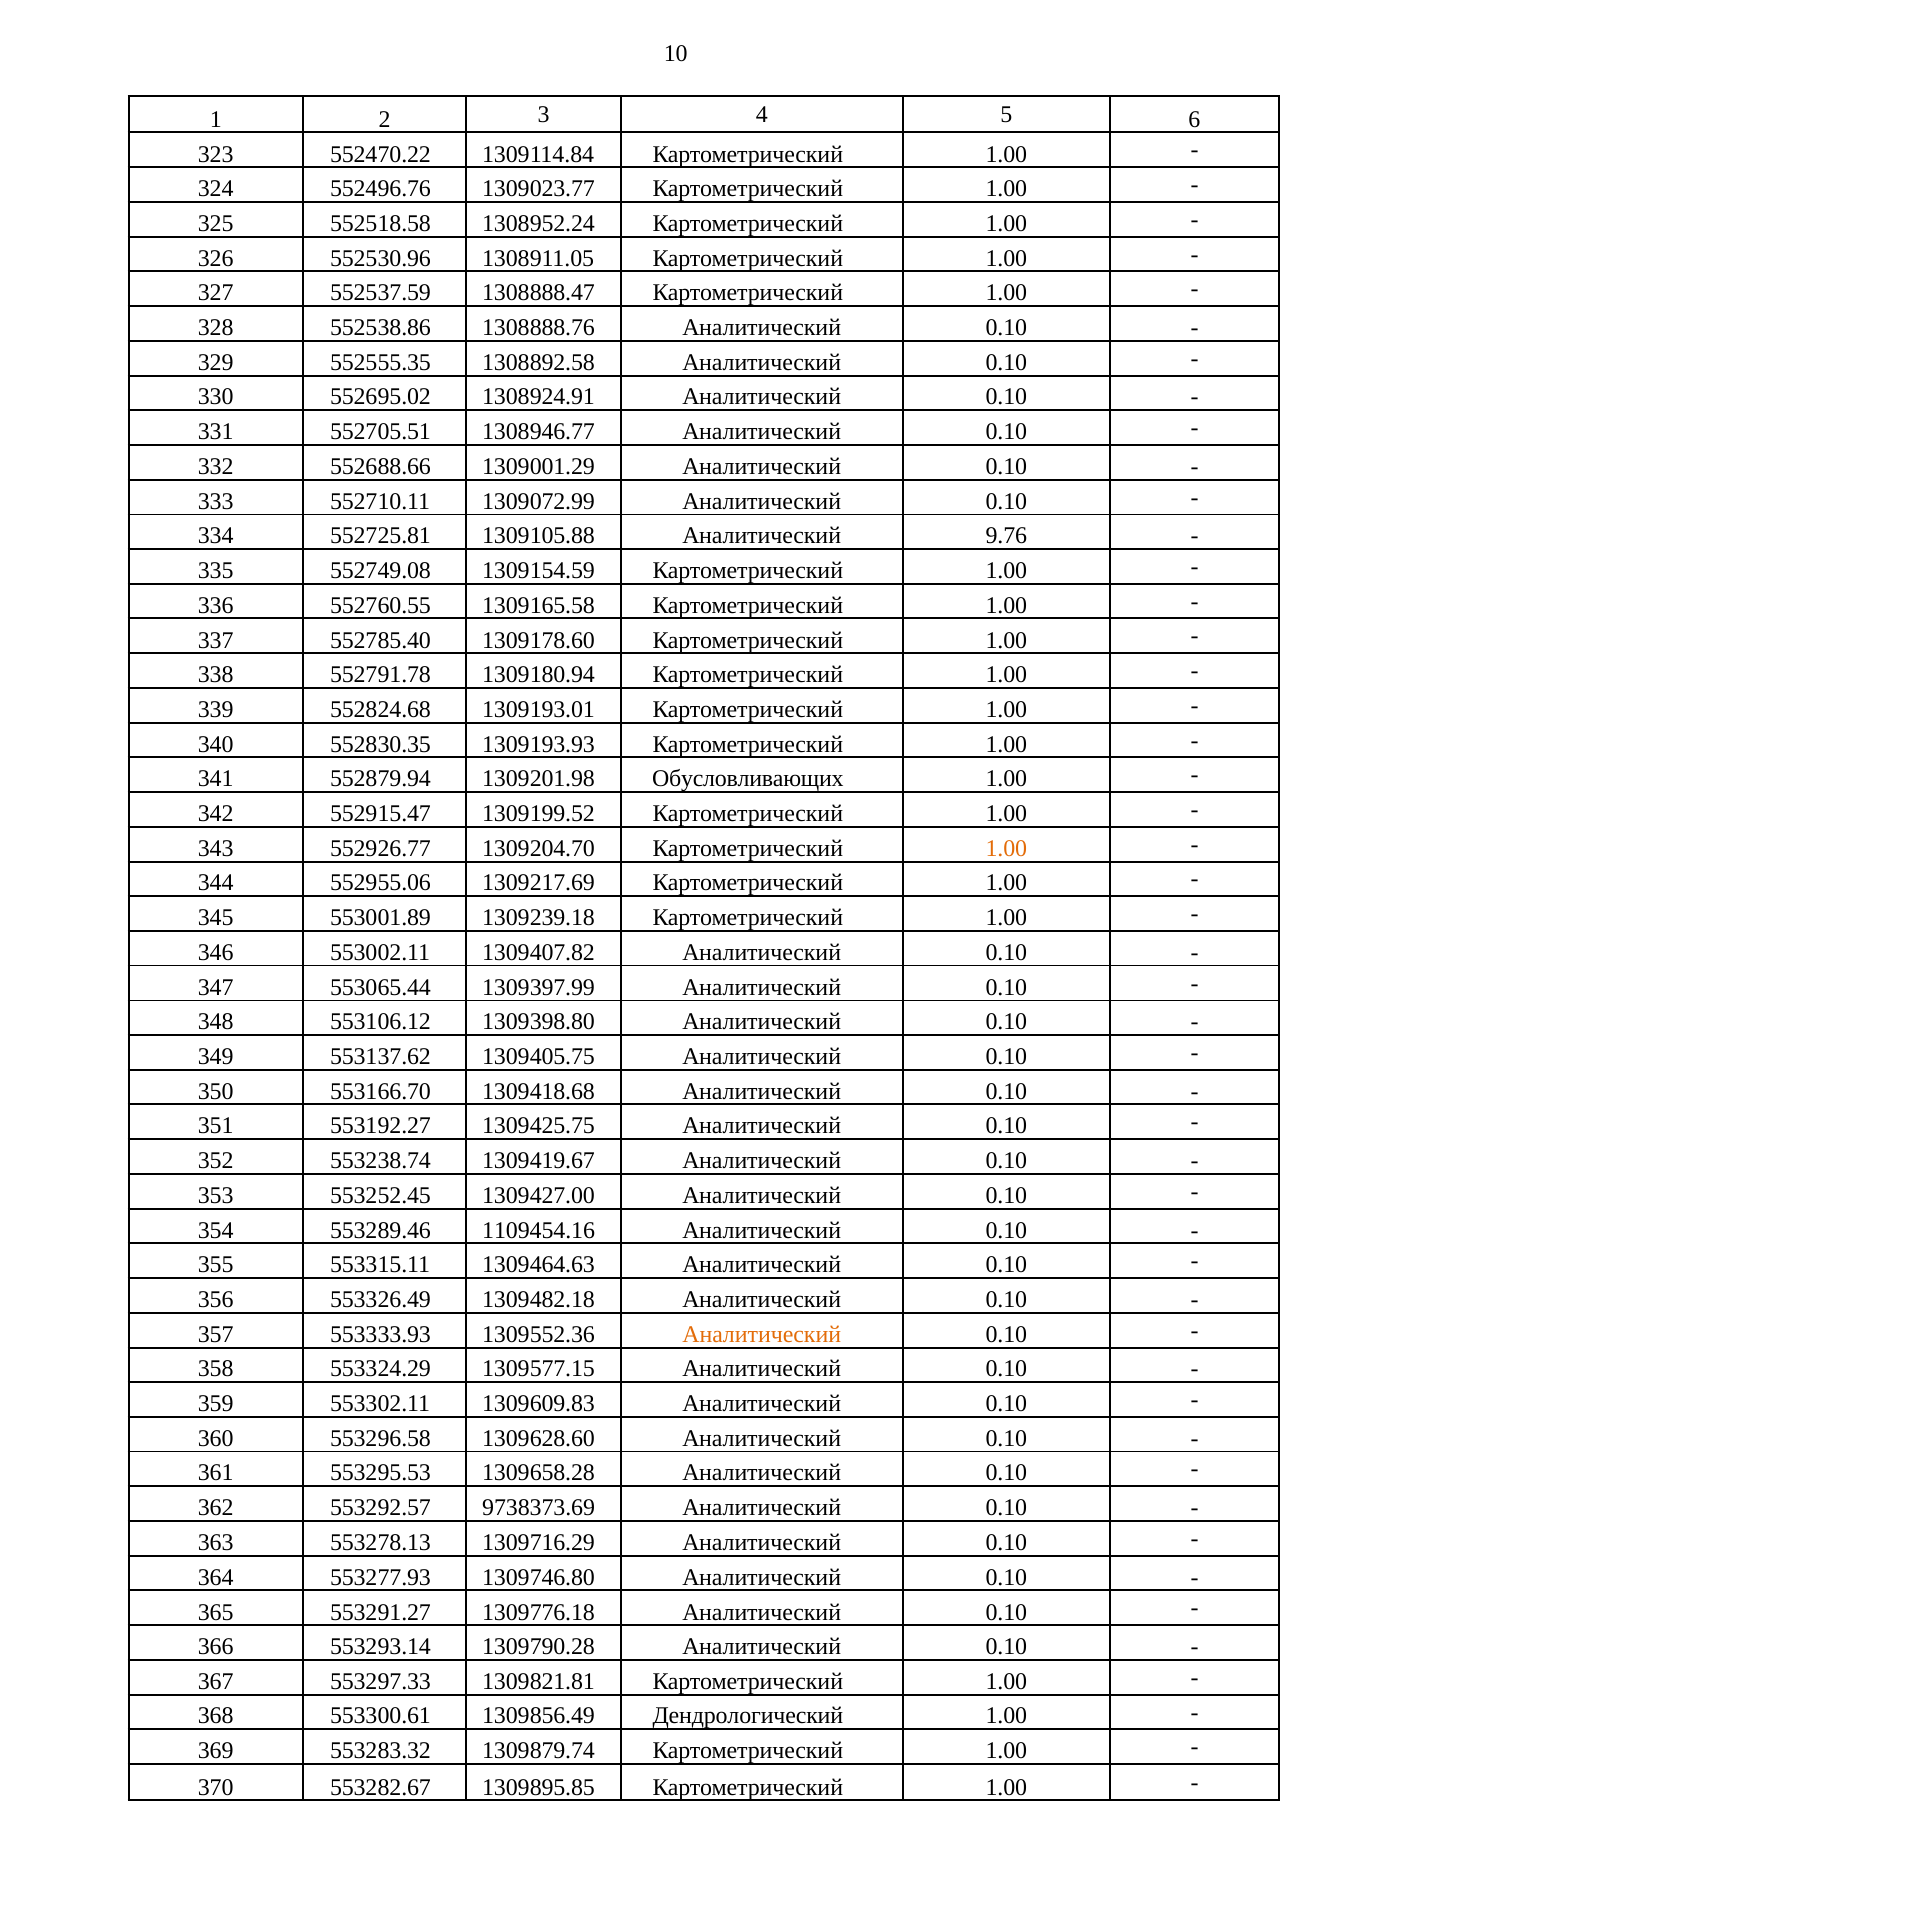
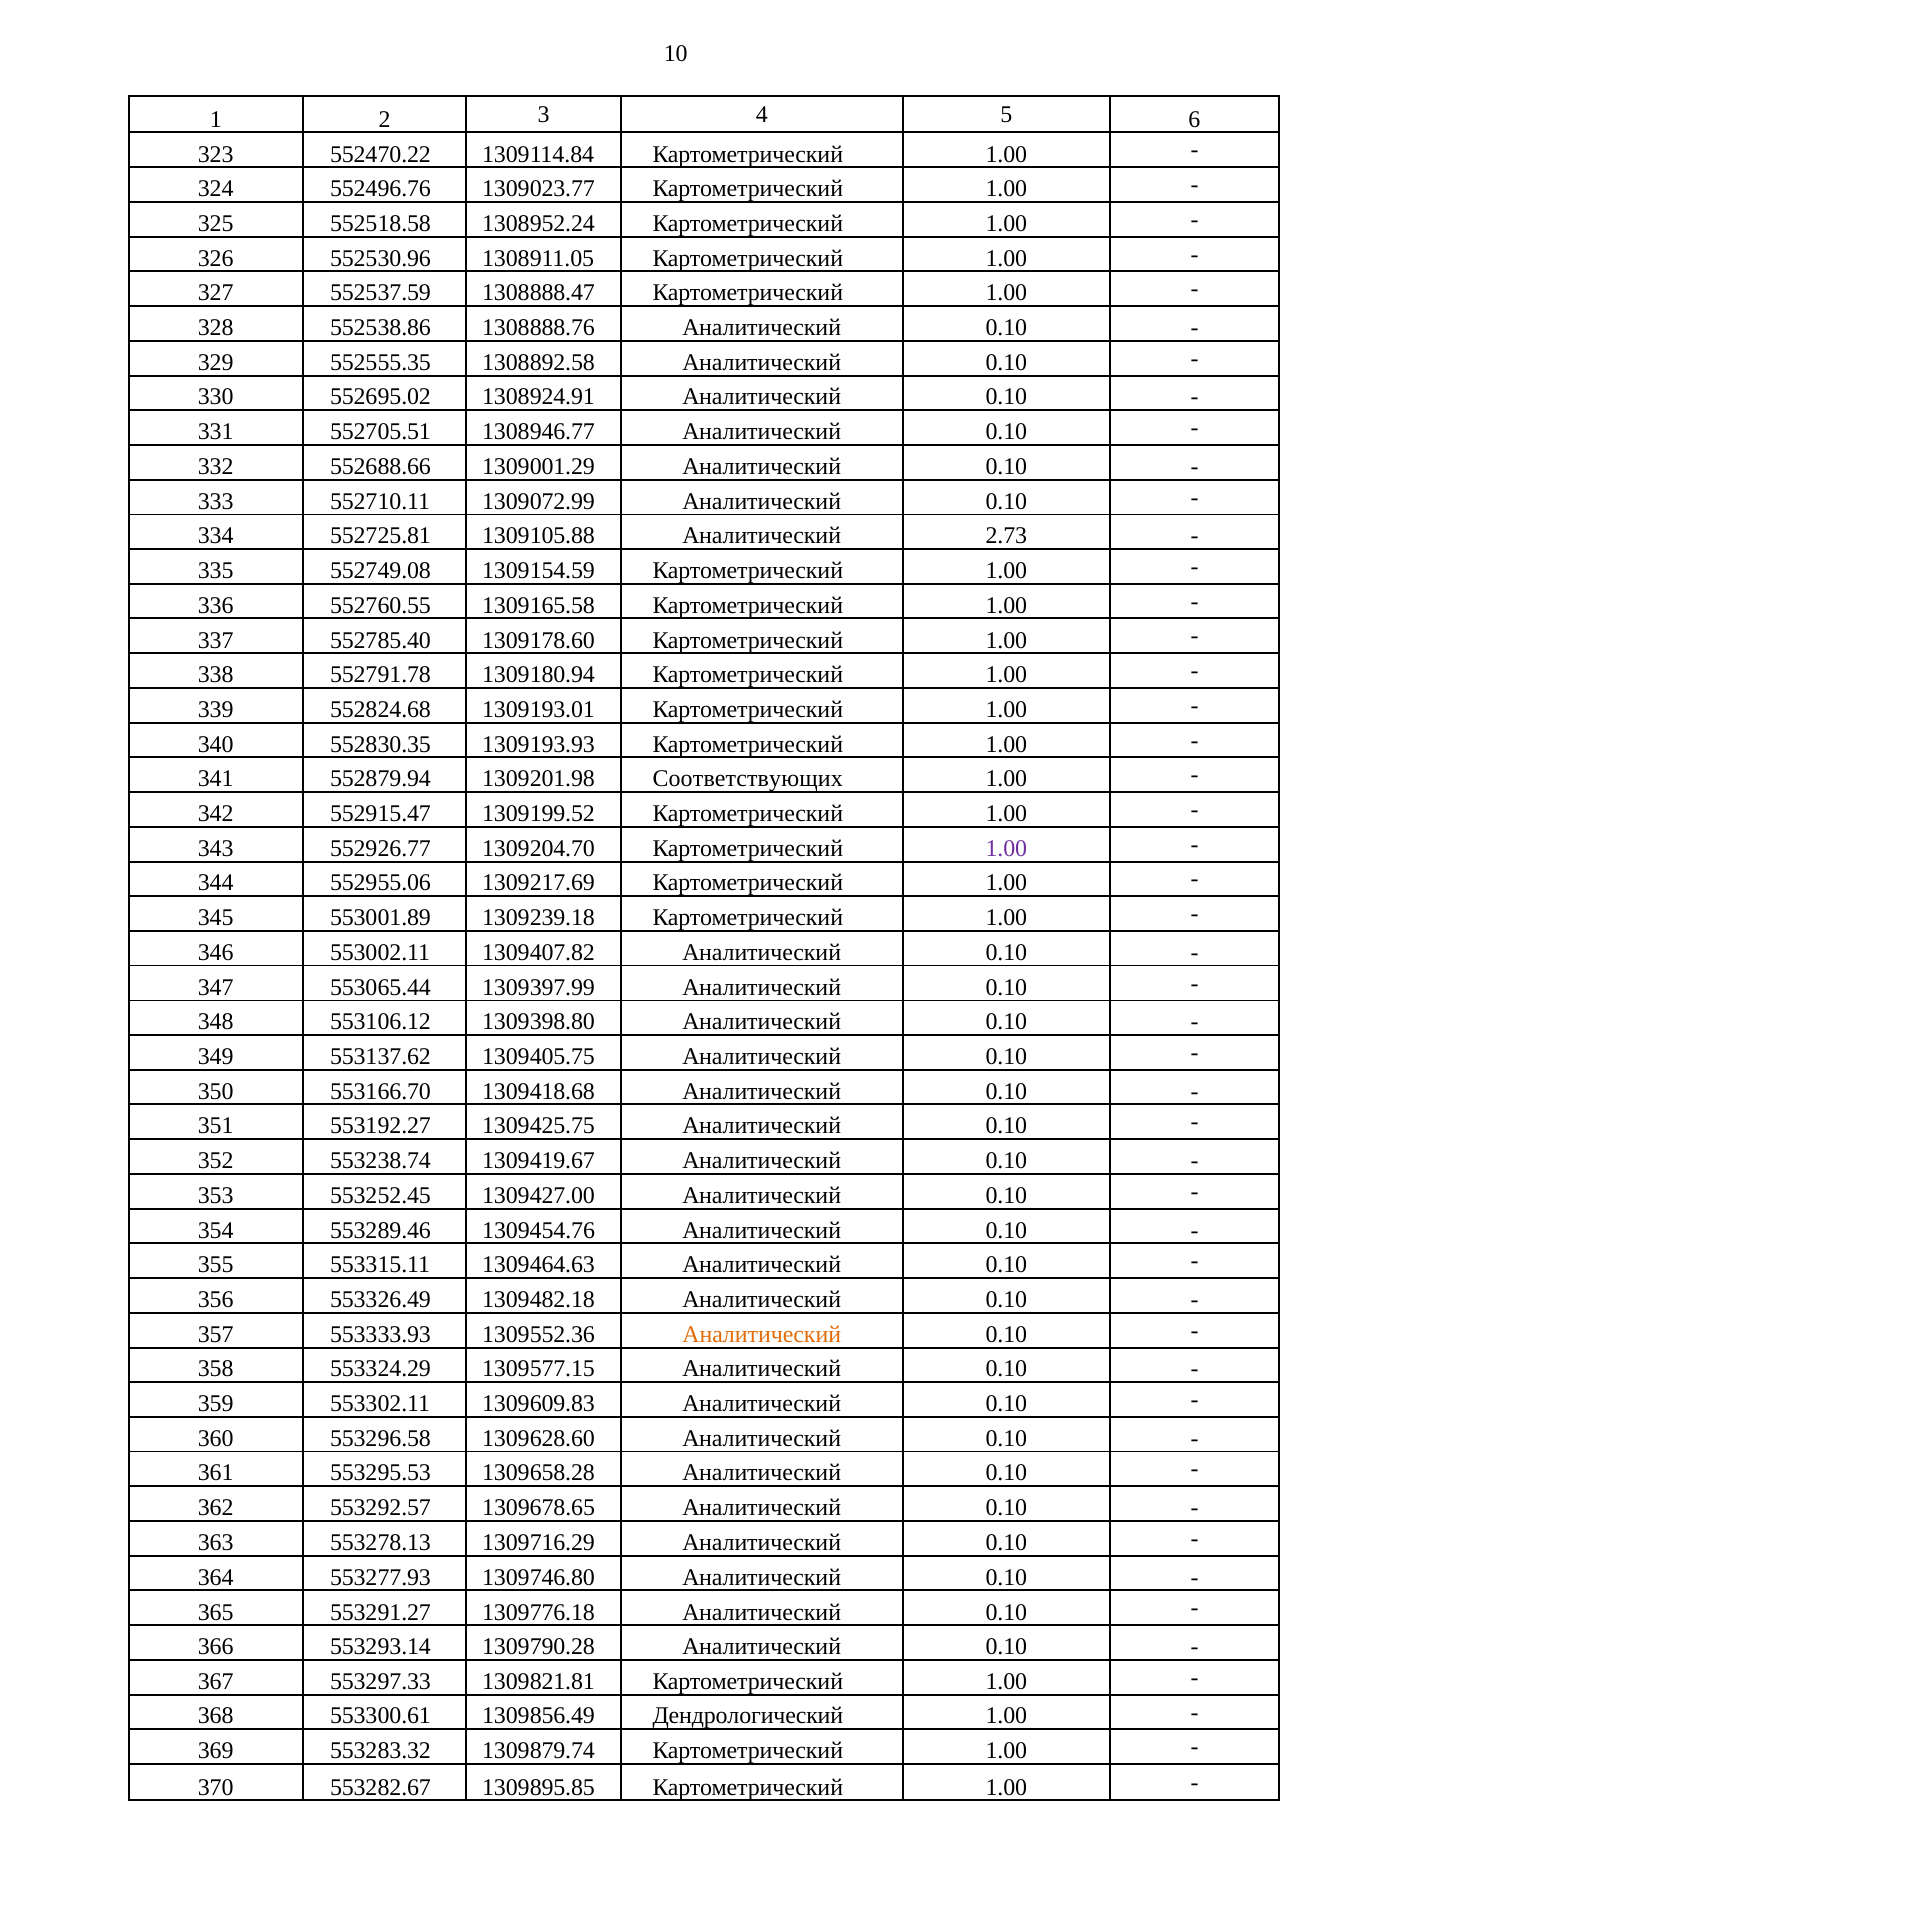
9.76: 9.76 -> 2.73
Обусловливающих: Обусловливающих -> Соответствующих
1.00 at (1006, 849) colour: orange -> purple
1109454.16: 1109454.16 -> 1309454.76
9738373.69: 9738373.69 -> 1309678.65
